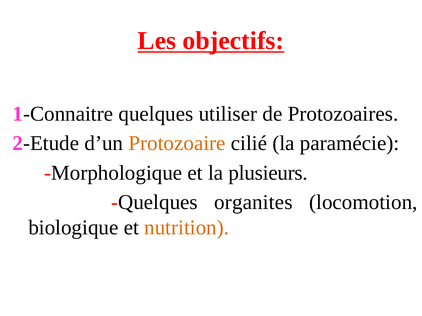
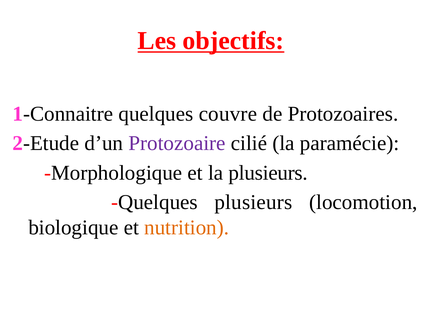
utiliser: utiliser -> couvre
Protozoaire colour: orange -> purple
Quelques organites: organites -> plusieurs
